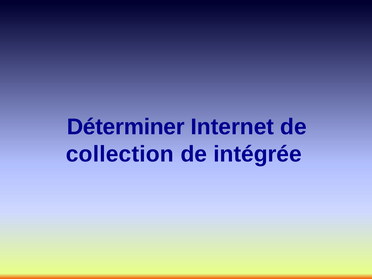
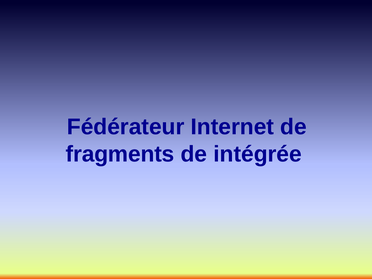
Déterminer: Déterminer -> Fédérateur
collection: collection -> fragments
